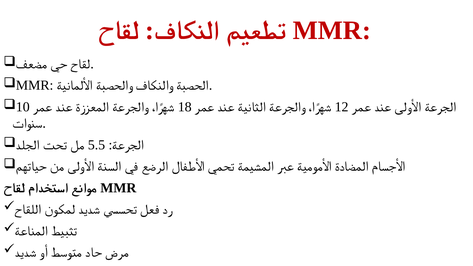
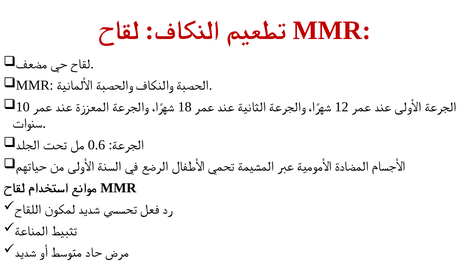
5.5: 5.5 -> 0.6
